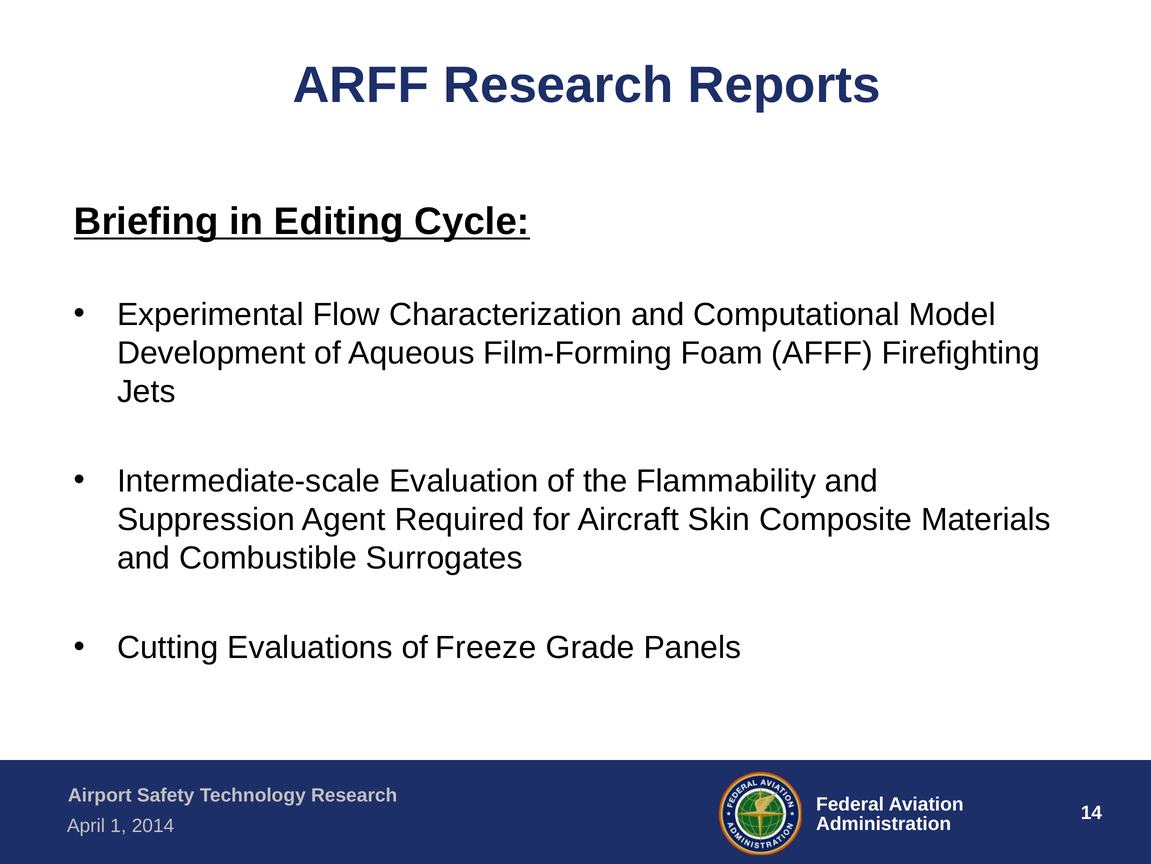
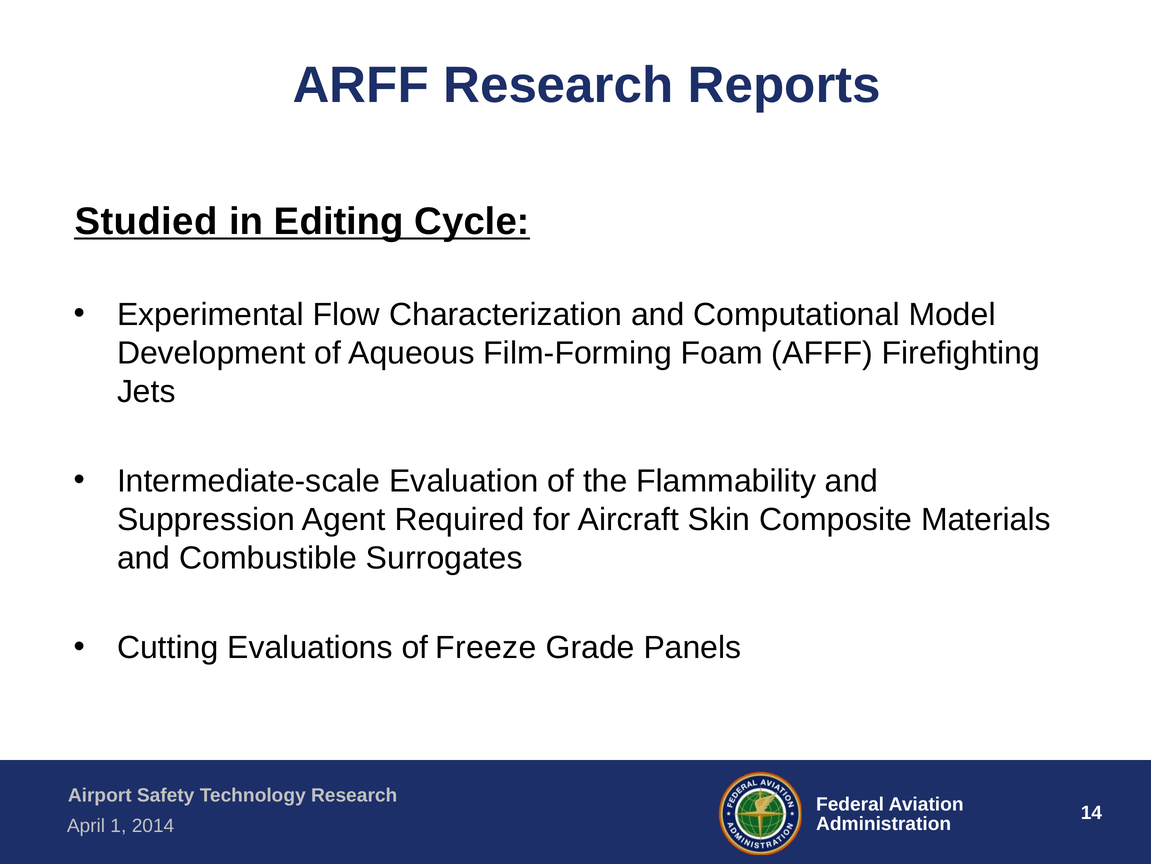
Briefing: Briefing -> Studied
